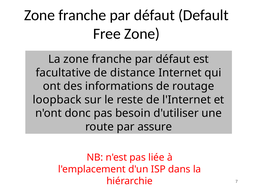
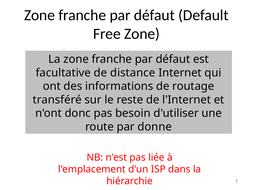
loopback: loopback -> transféré
assure: assure -> donne
